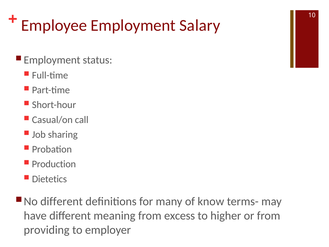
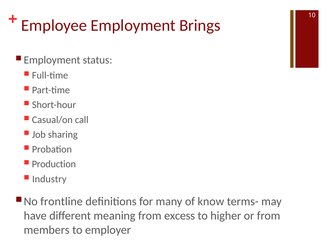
Salary: Salary -> Brings
Dietetics: Dietetics -> Industry
different at (62, 201): different -> frontline
providing: providing -> members
